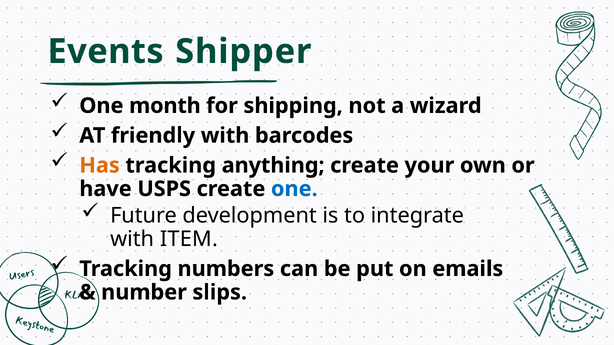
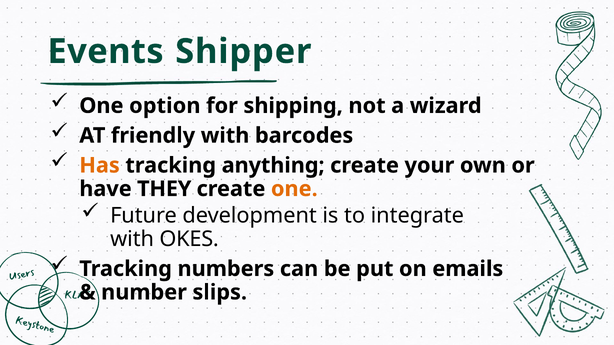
month: month -> option
USPS: USPS -> THEY
one at (294, 189) colour: blue -> orange
ITEM: ITEM -> OKES
